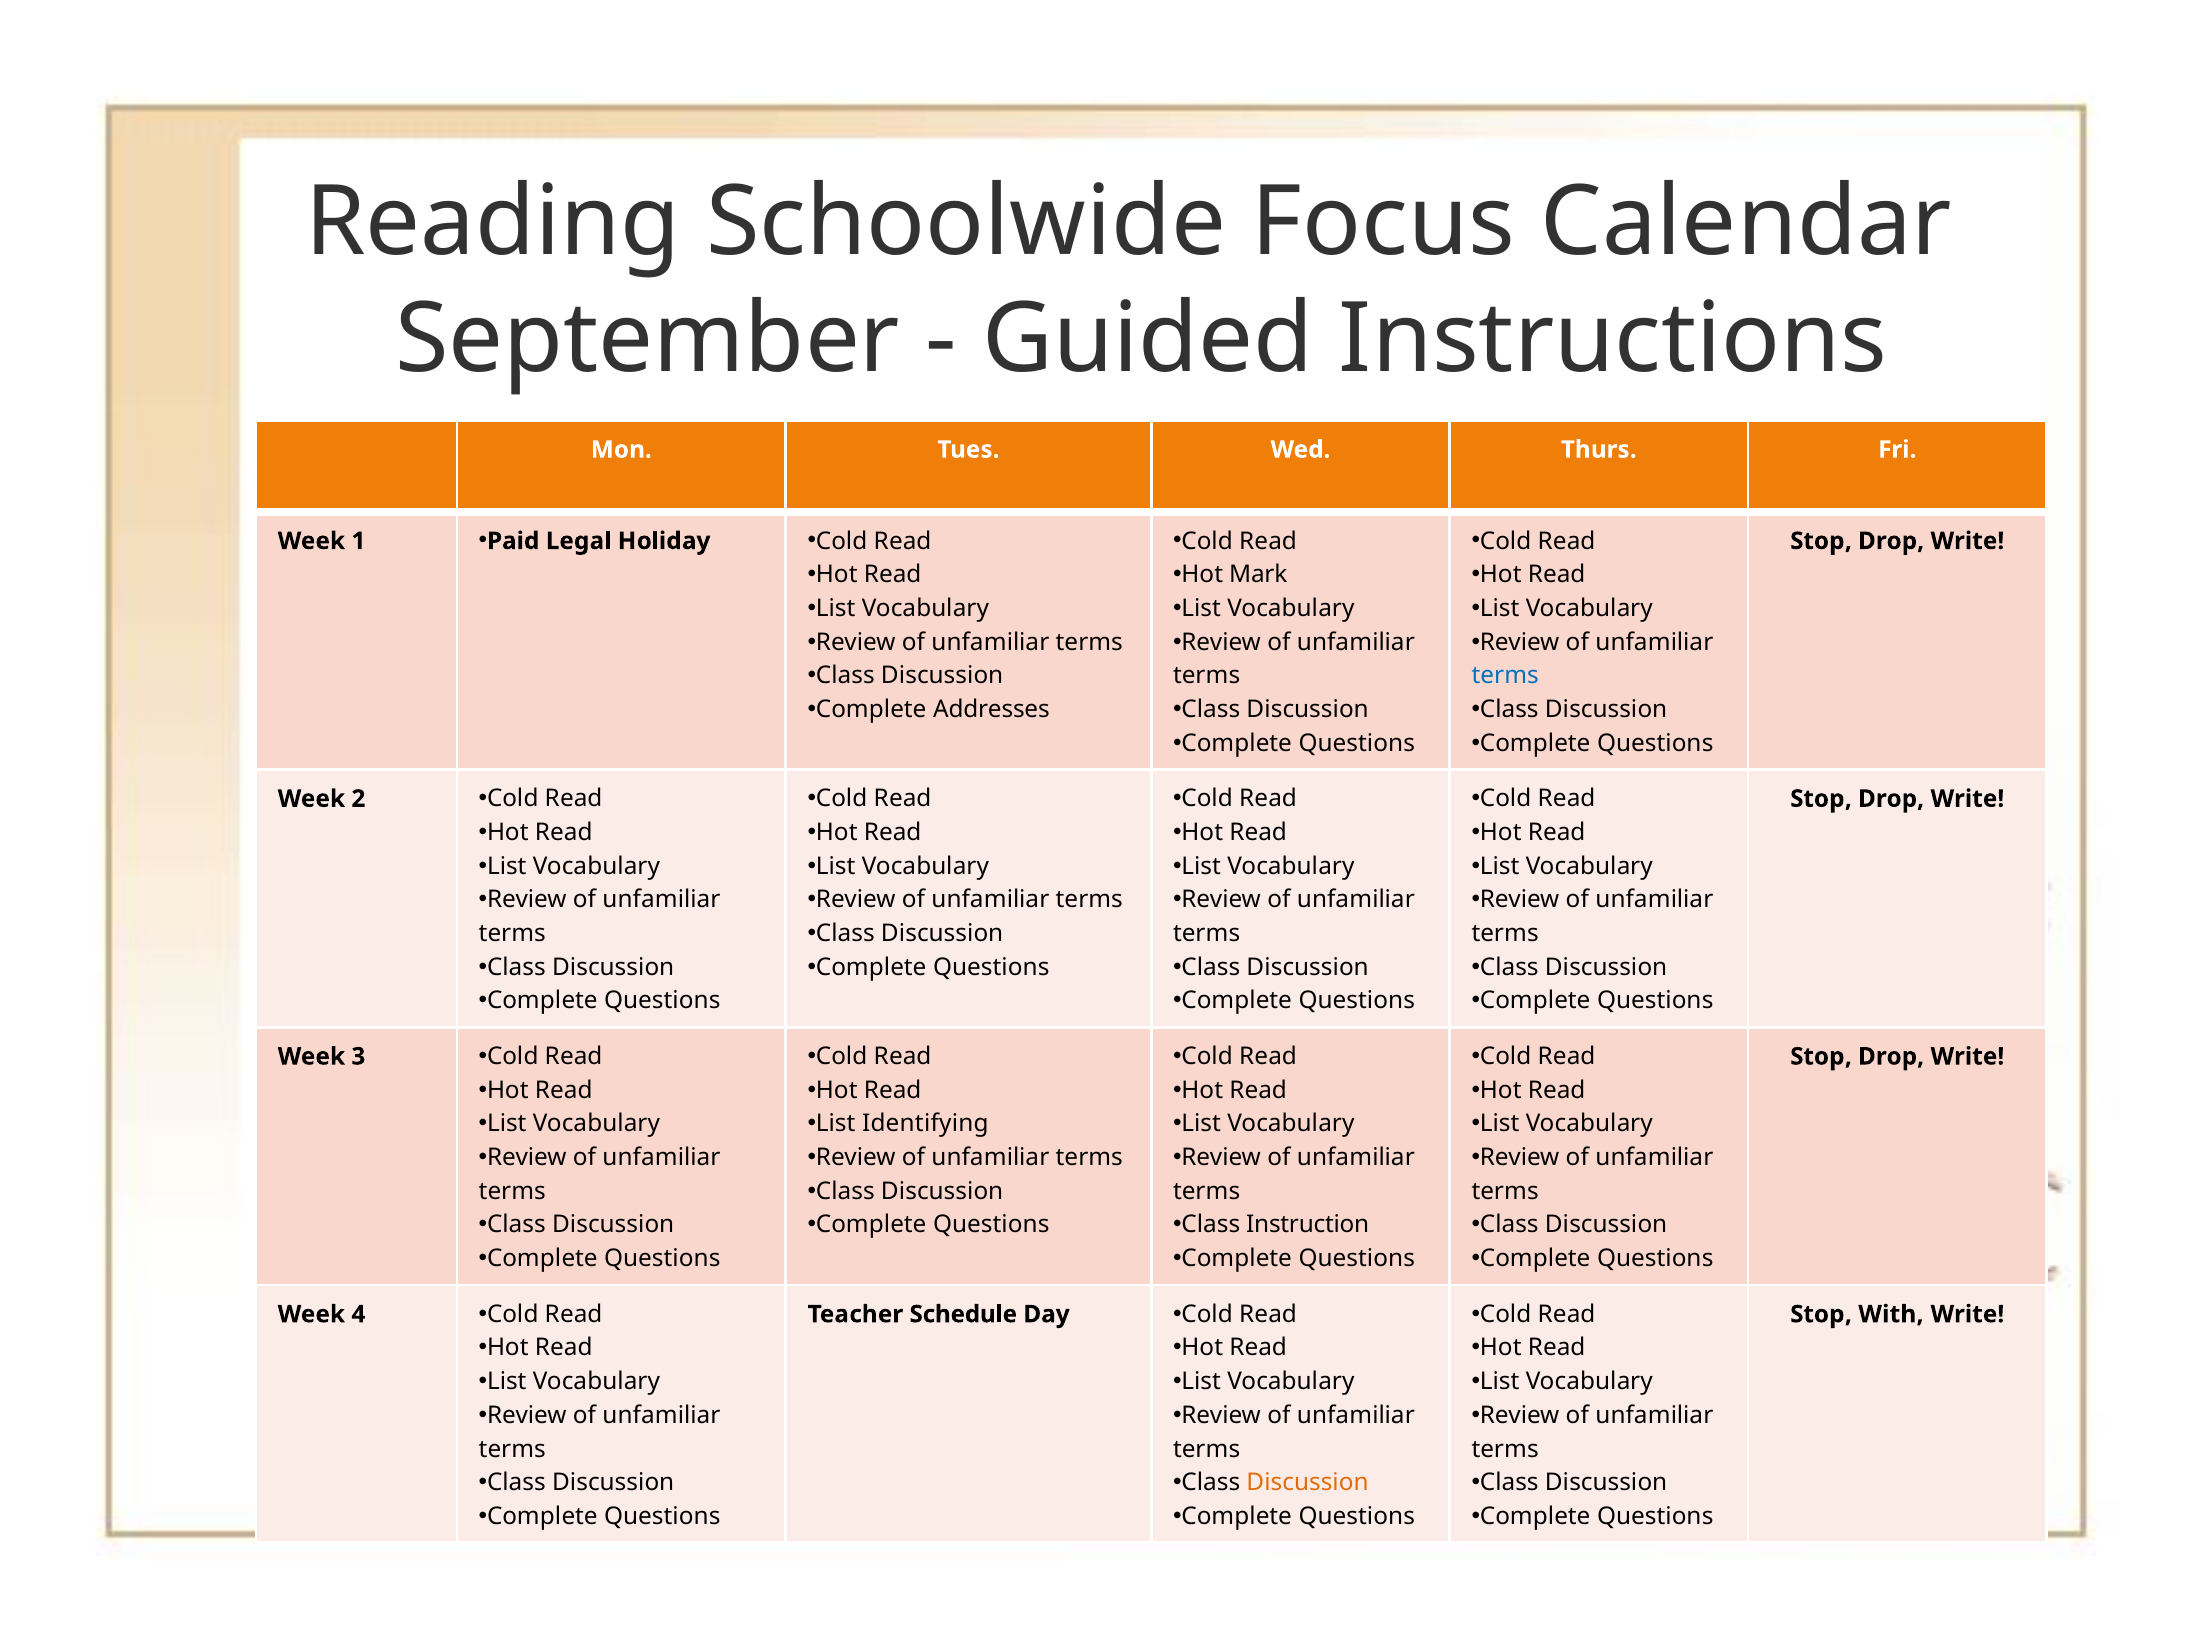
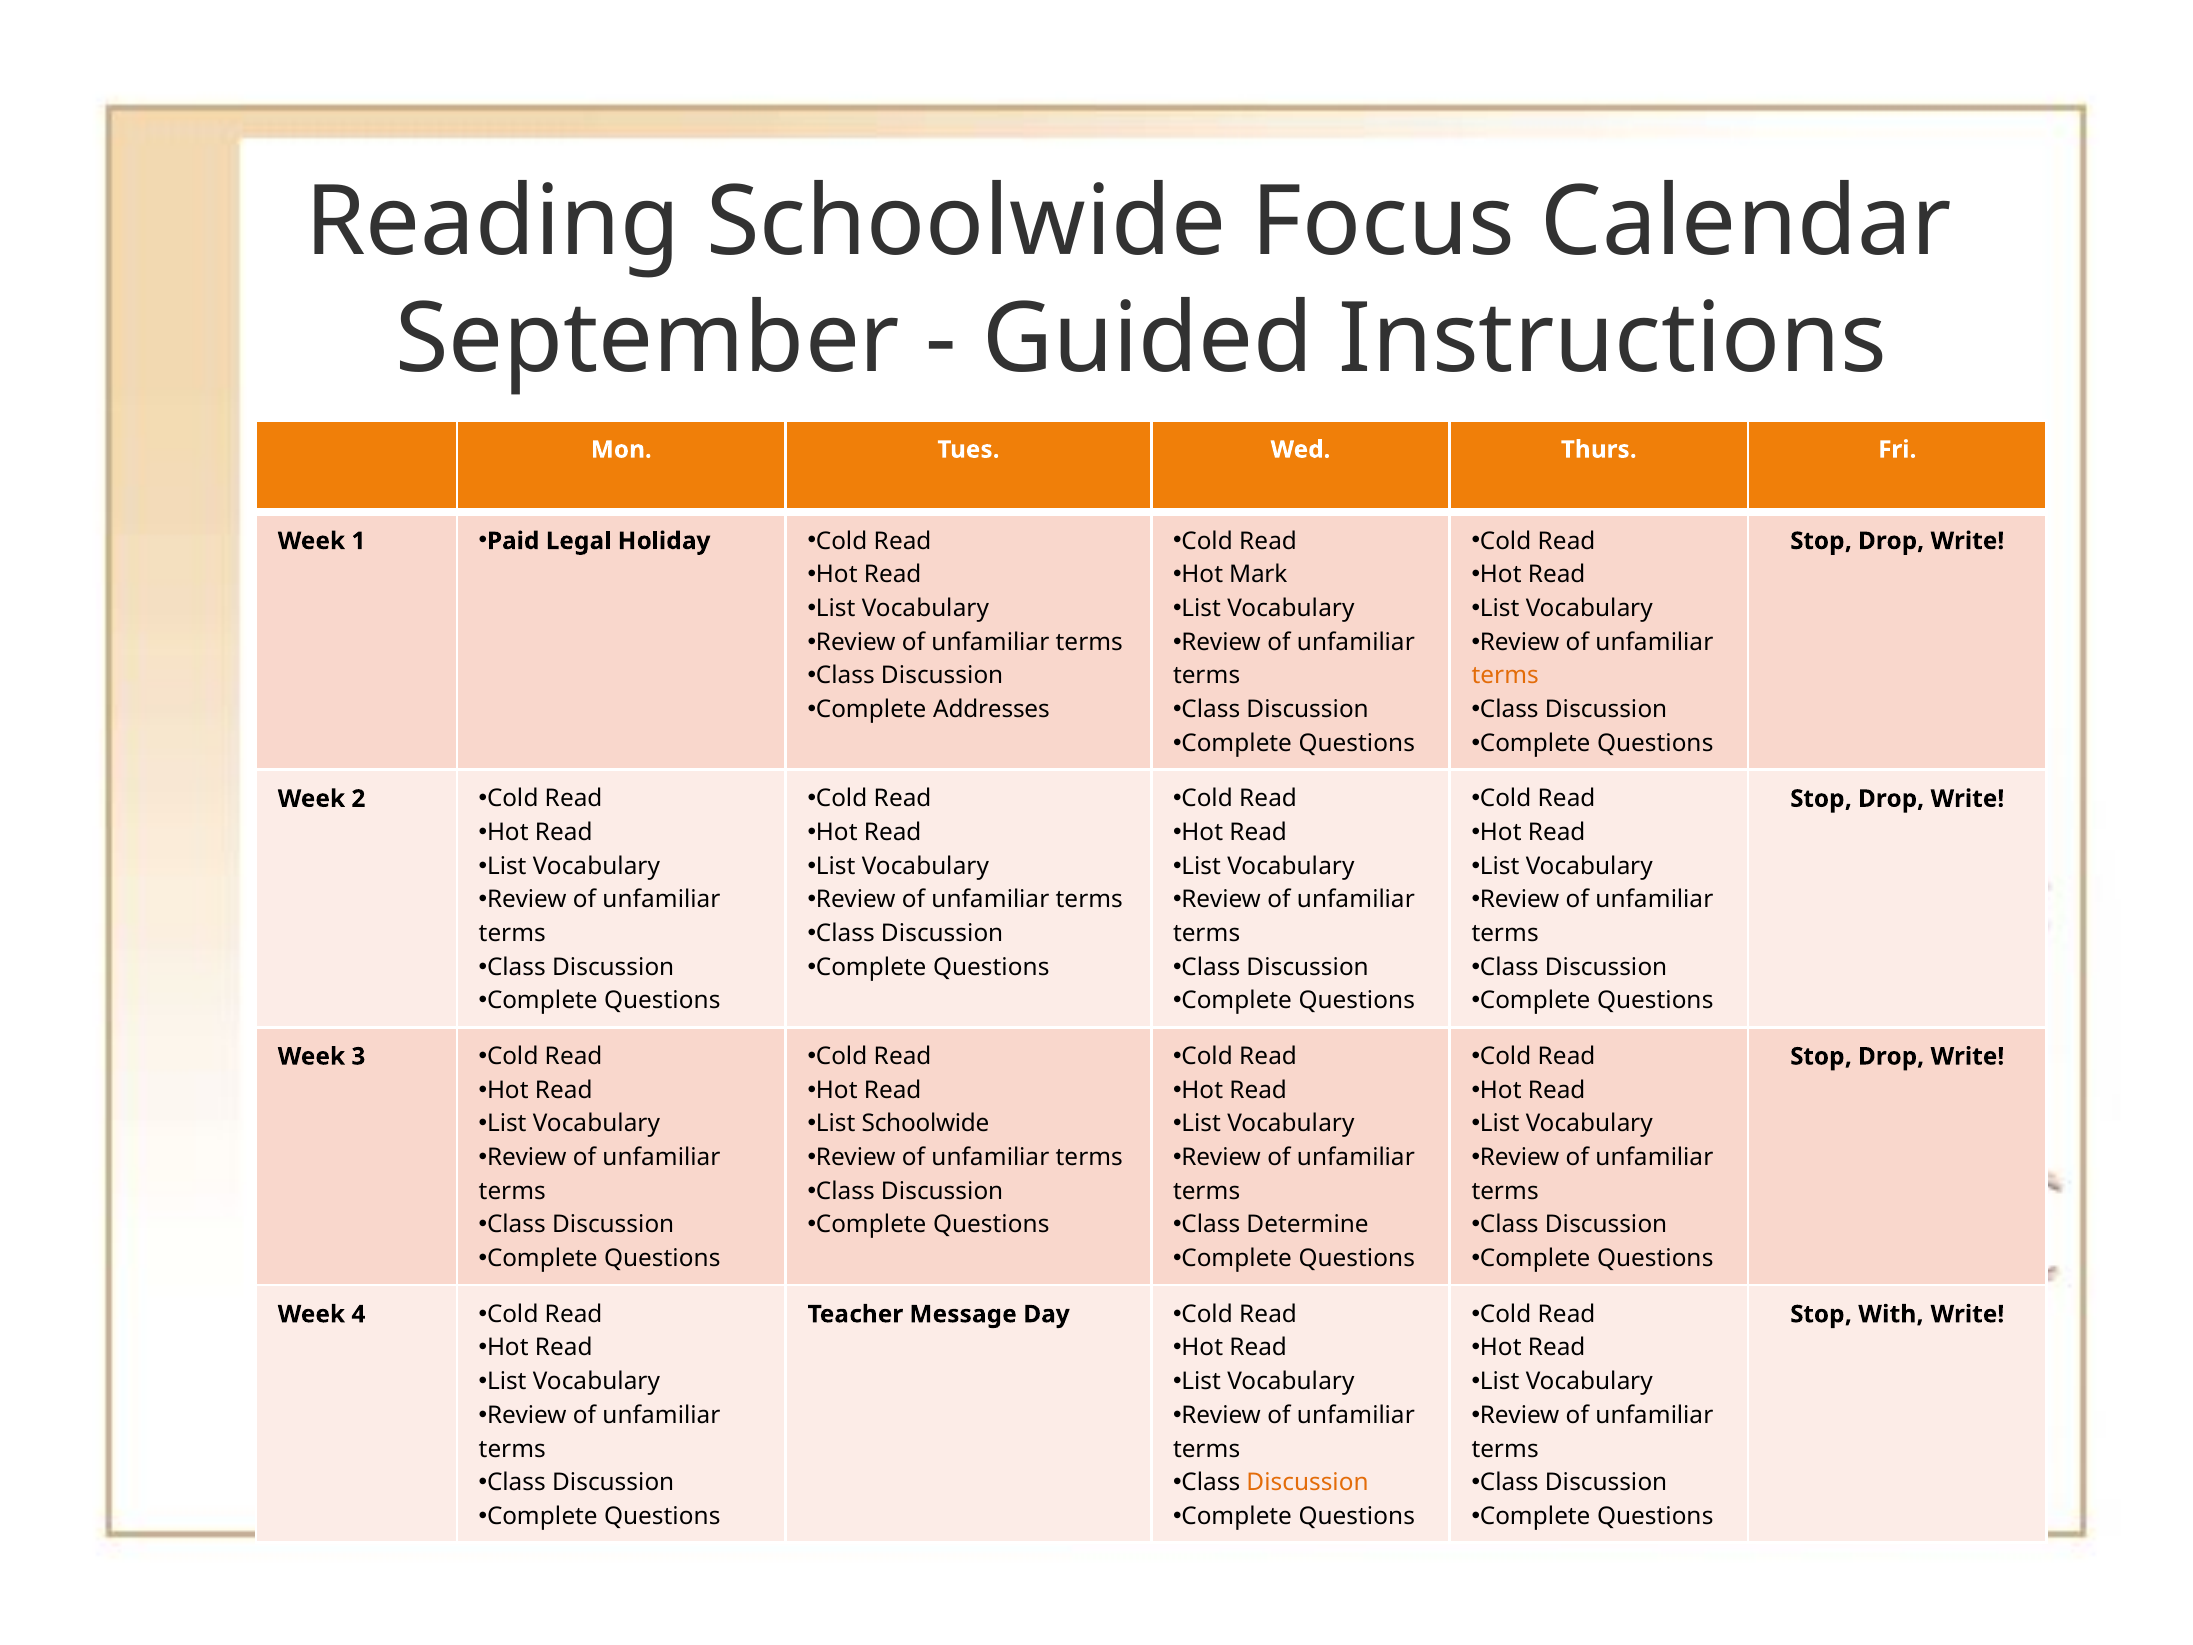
terms at (1505, 676) colour: blue -> orange
List Identifying: Identifying -> Schoolwide
Instruction: Instruction -> Determine
Schedule: Schedule -> Message
